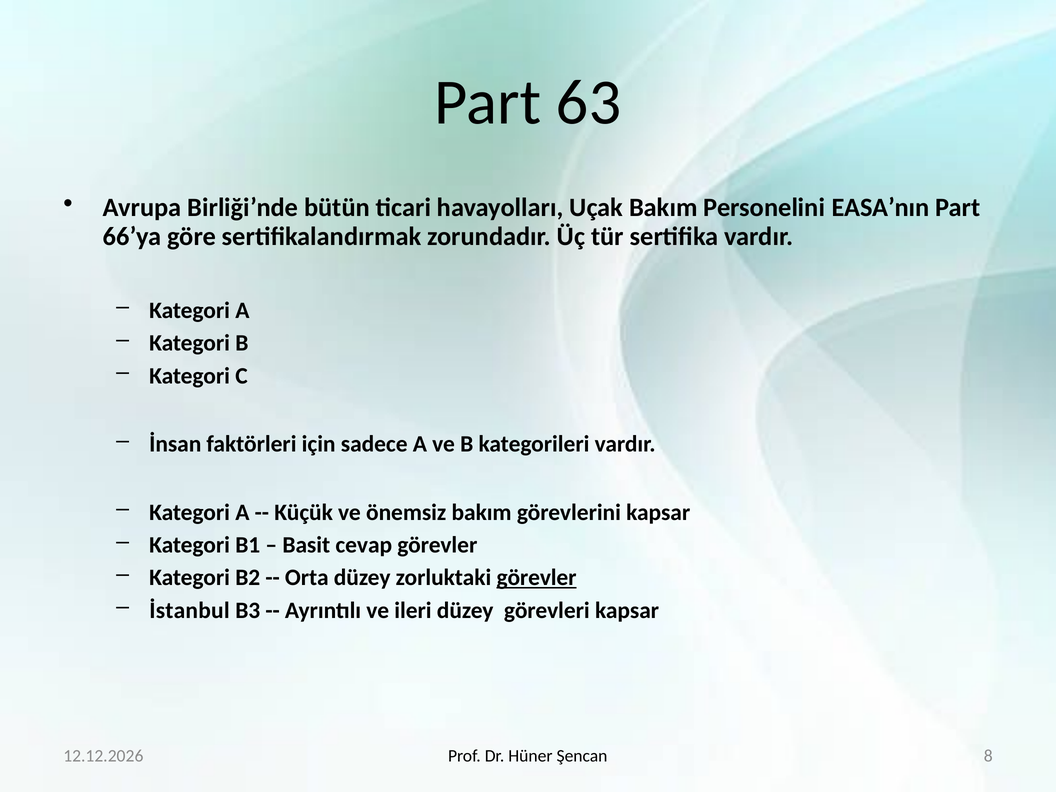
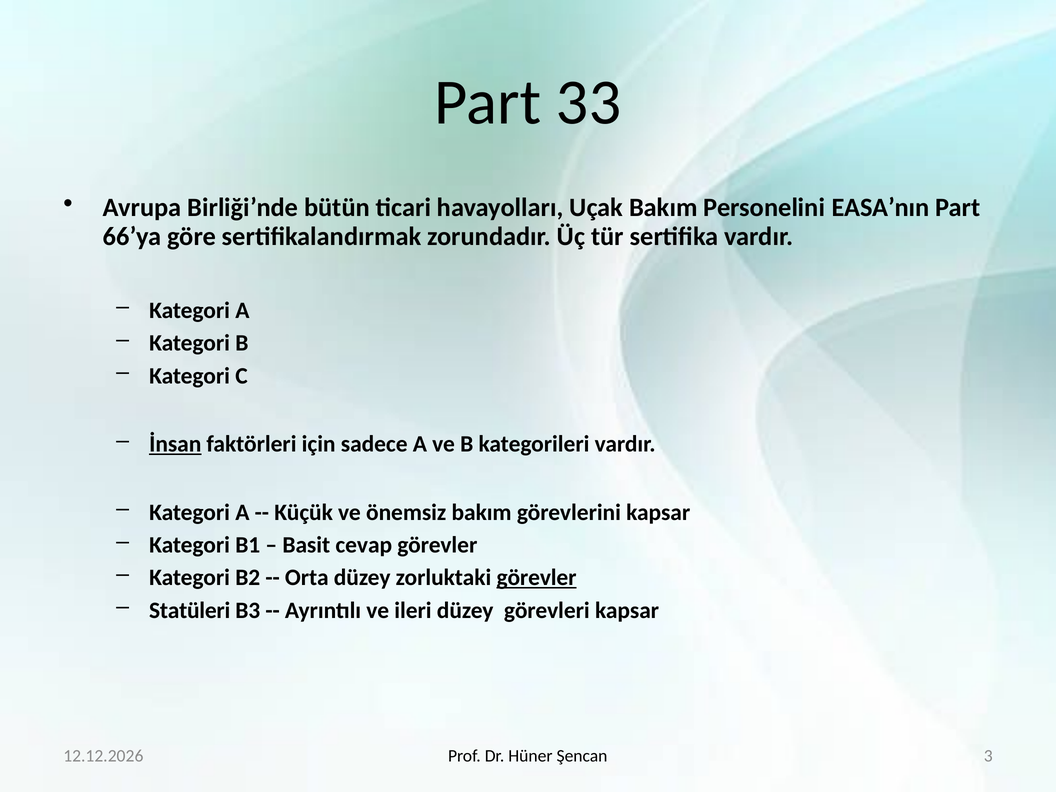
63: 63 -> 33
İnsan underline: none -> present
İstanbul: İstanbul -> Statüleri
8: 8 -> 3
